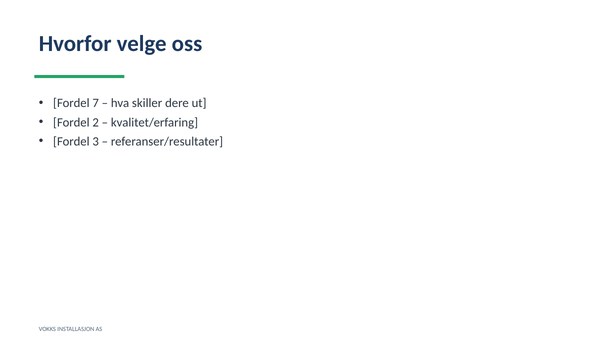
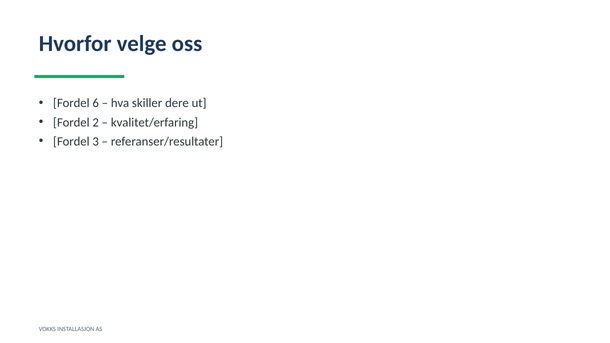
7: 7 -> 6
